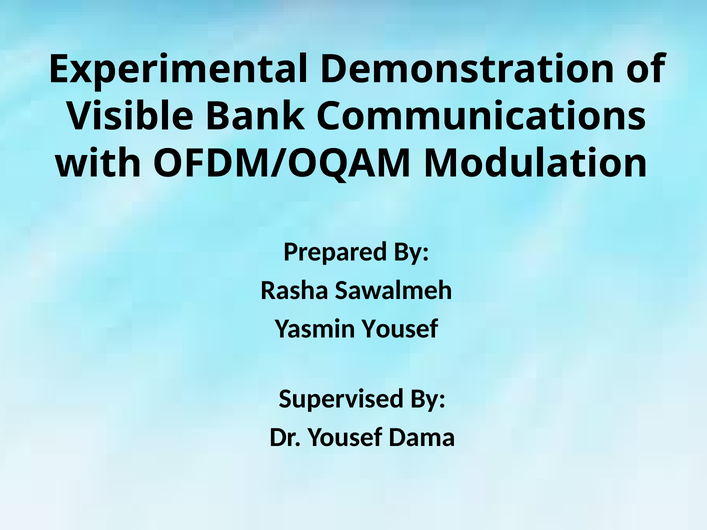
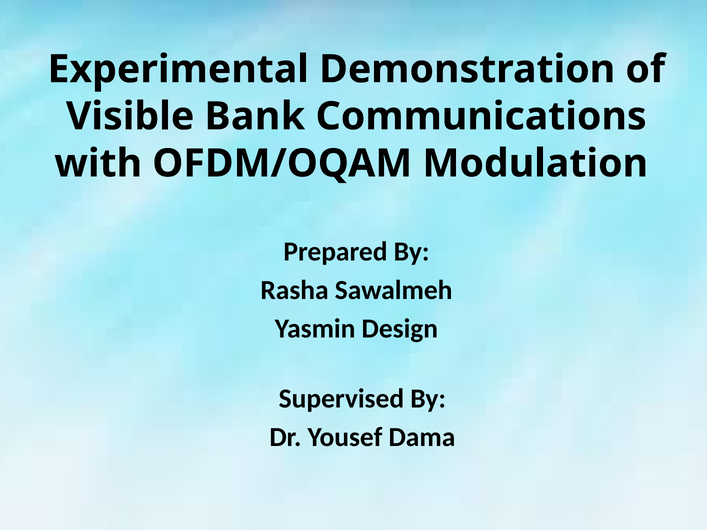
Yasmin Yousef: Yousef -> Design
